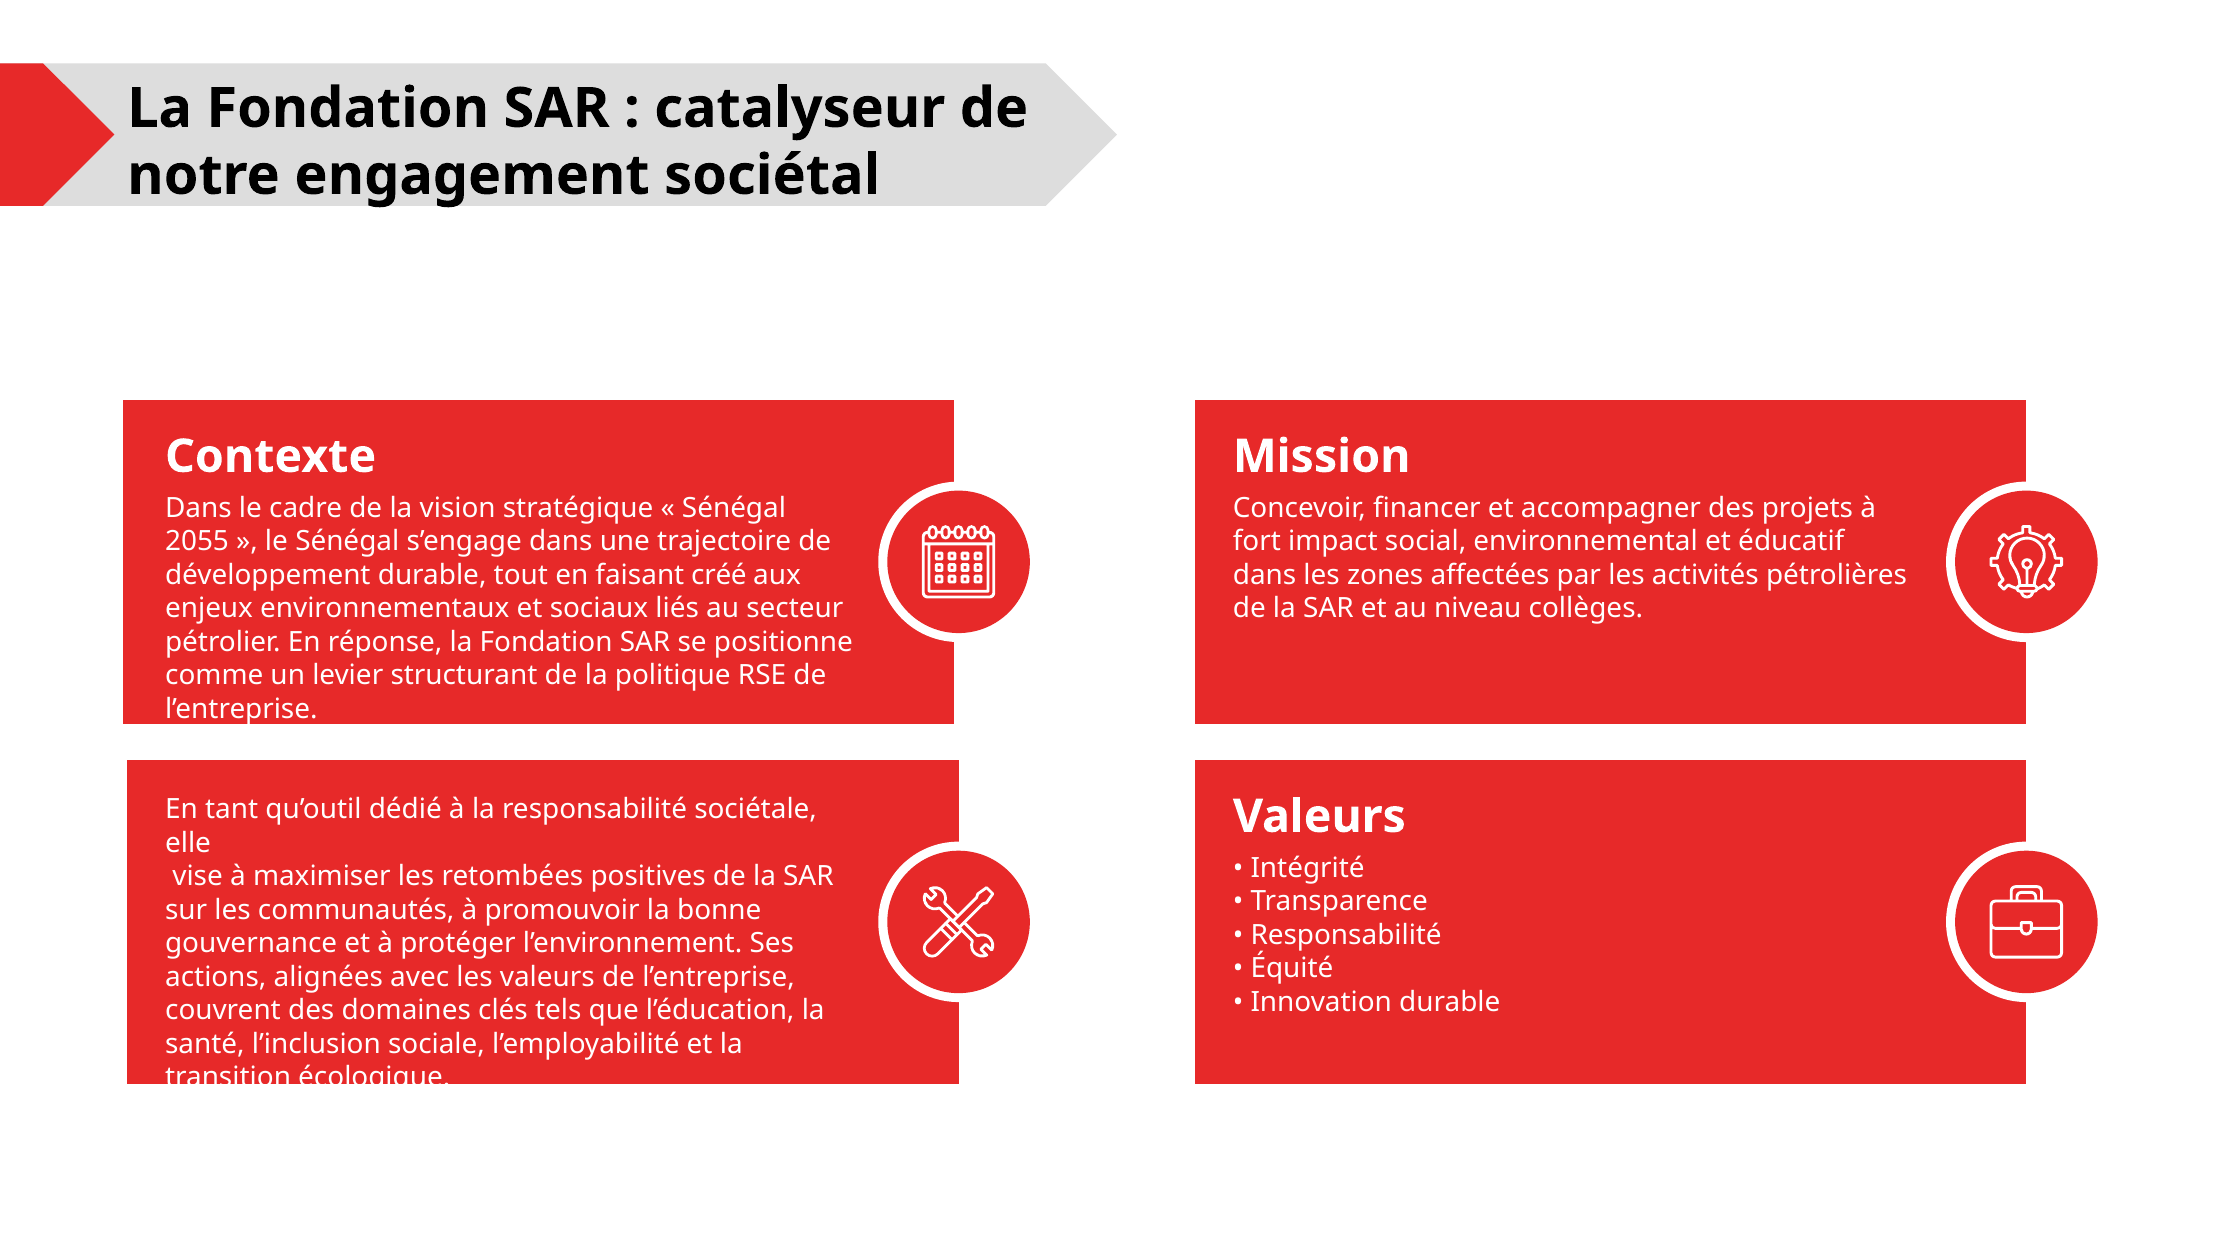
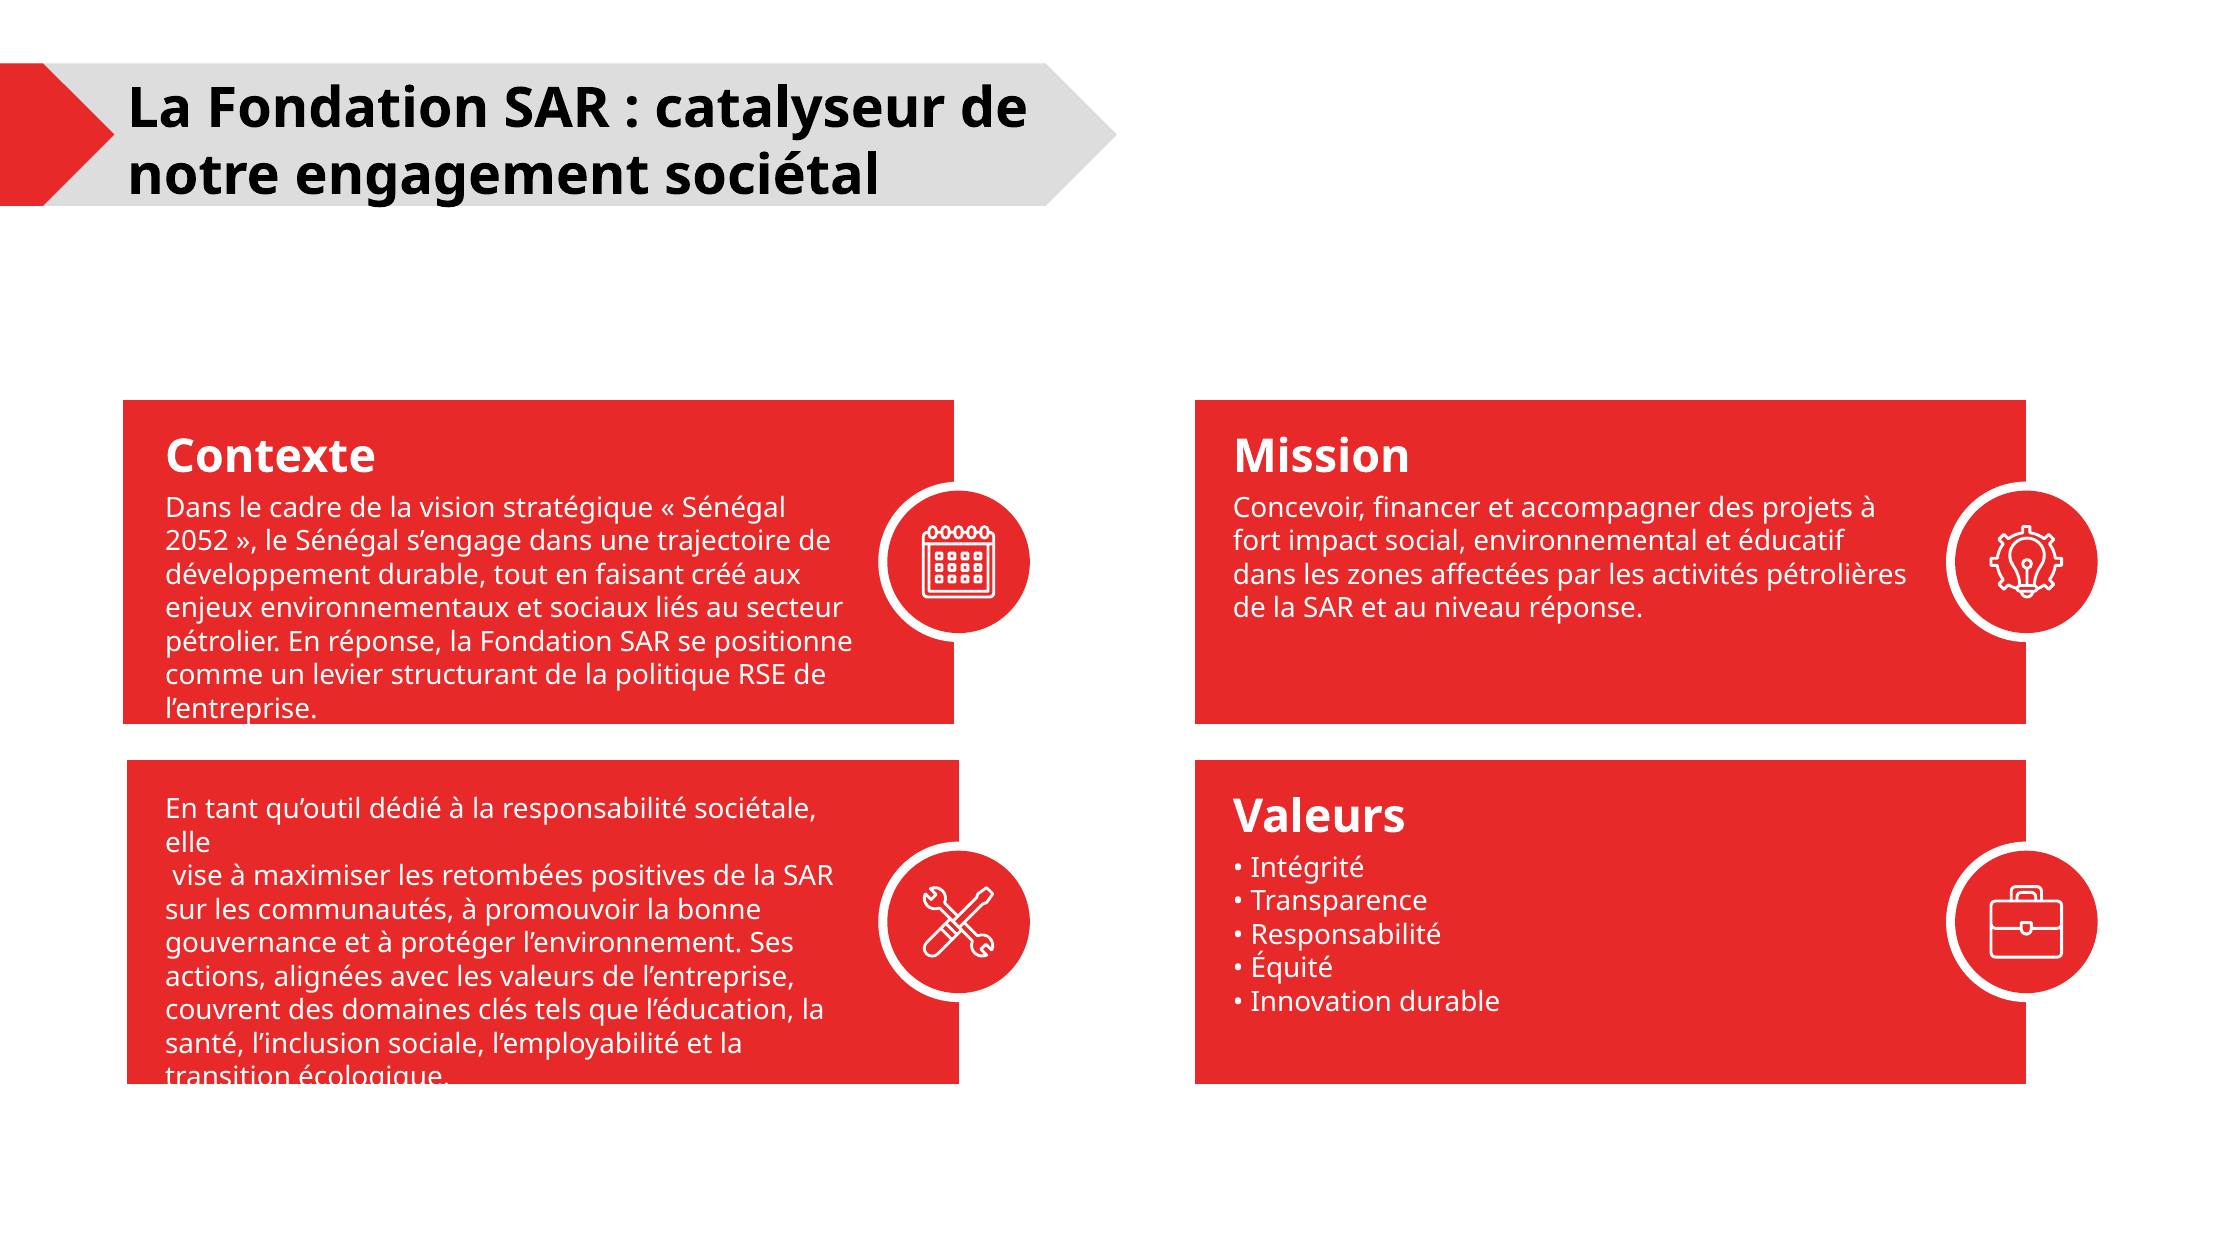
2055: 2055 -> 2052
niveau collèges: collèges -> réponse
